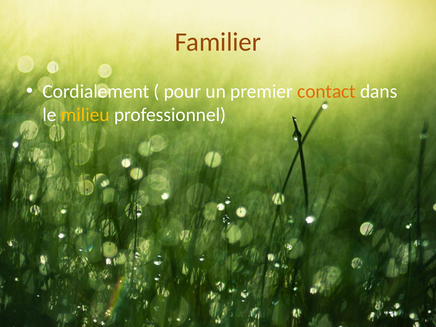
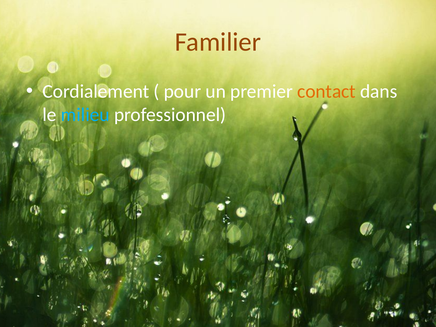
milieu colour: yellow -> light blue
